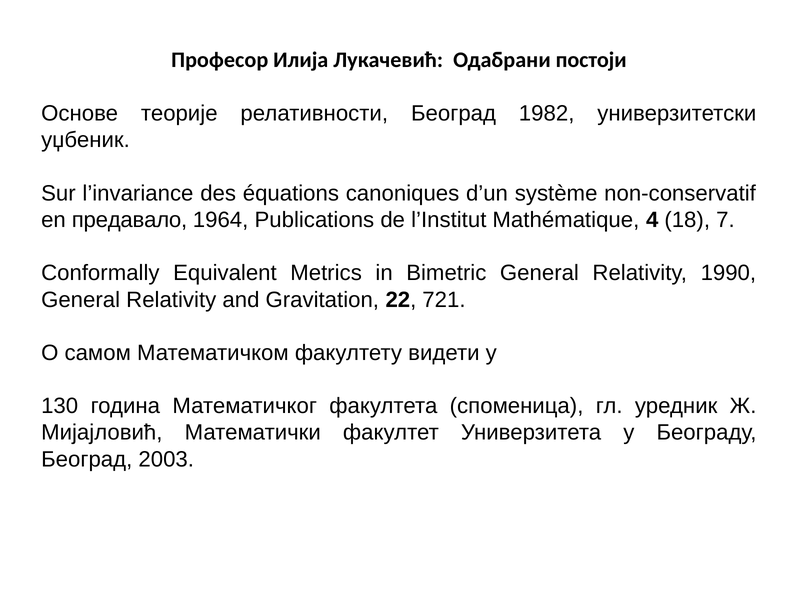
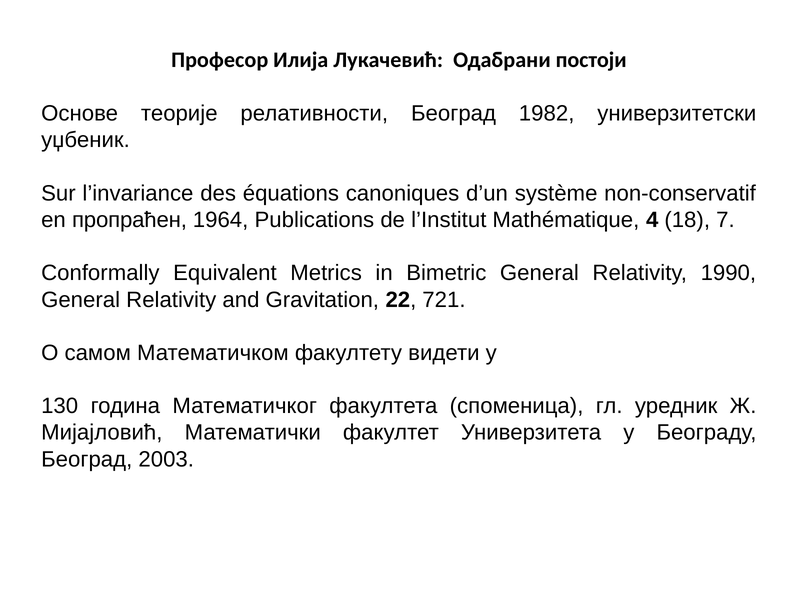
предавало: предавало -> пропраћен
